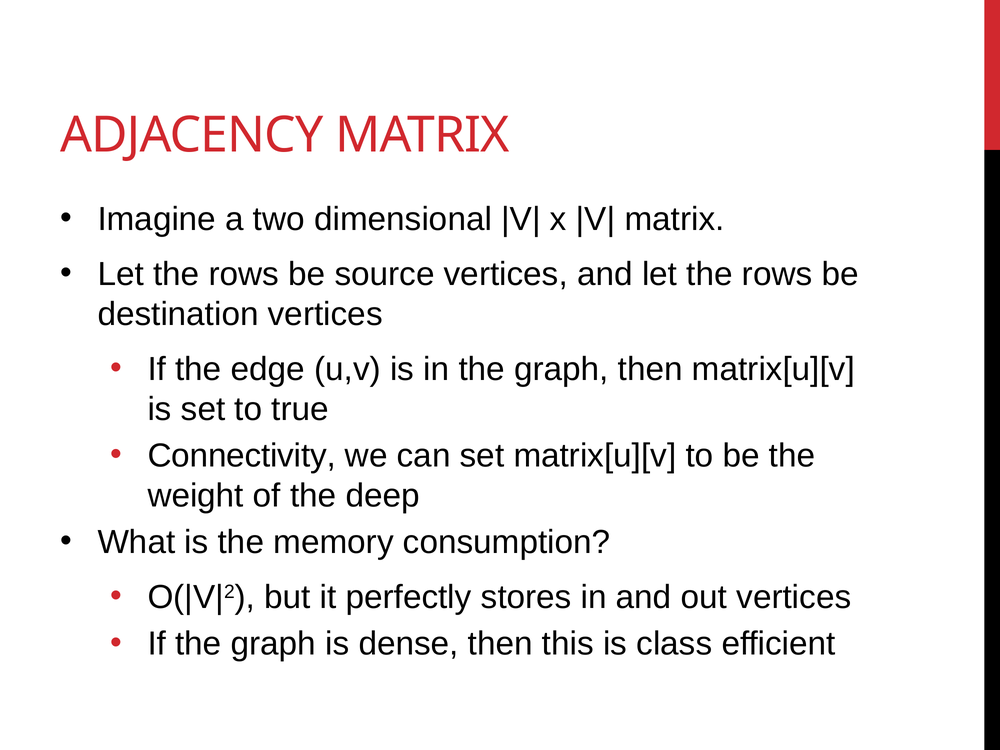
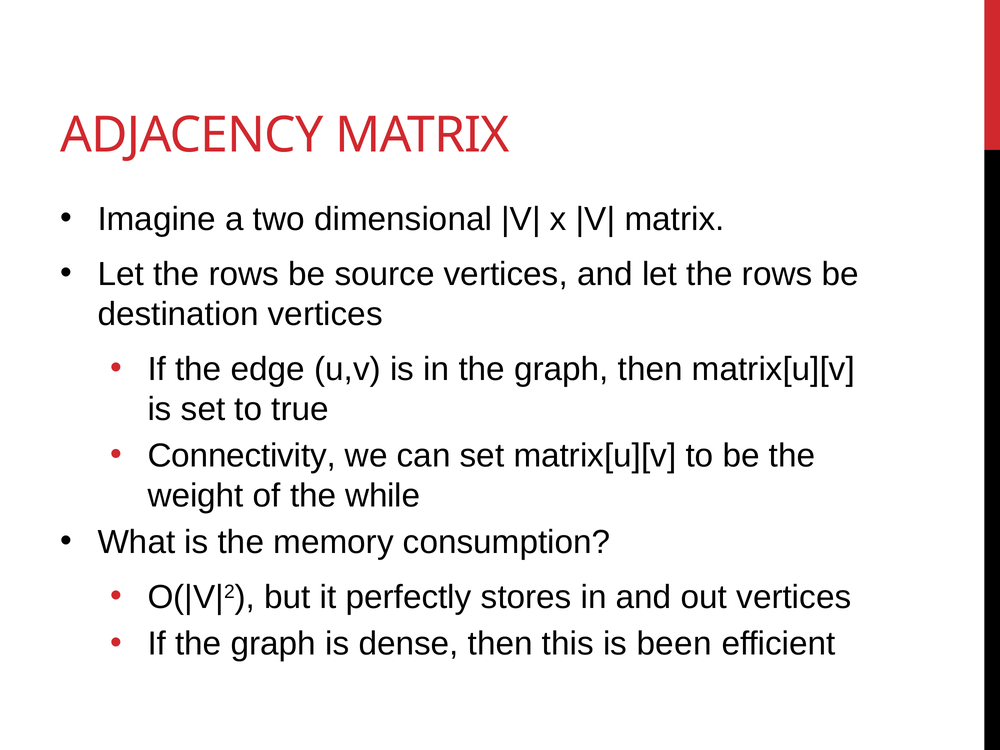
deep: deep -> while
class: class -> been
